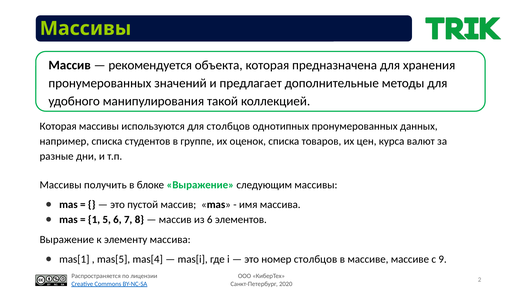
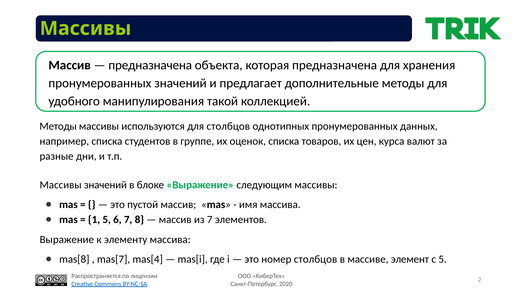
рекомендуется at (150, 65): рекомендуется -> предназначена
Которая at (58, 126): Которая -> Методы
Массивы получить: получить -> значений
из 6: 6 -> 7
mas[1: mas[1 -> mas[8
mas[5: mas[5 -> mas[7
массиве массиве: массиве -> элемент
с 9: 9 -> 5
